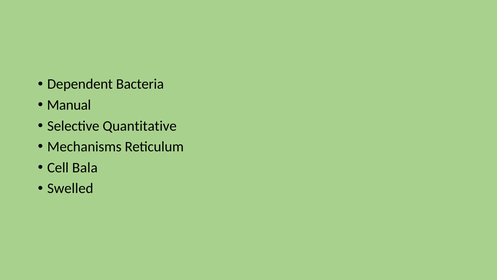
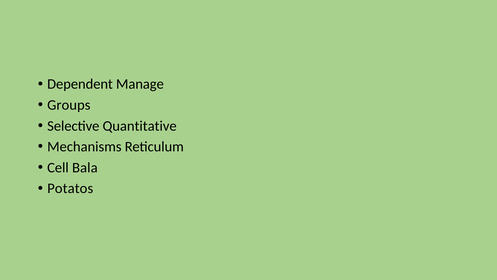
Bacteria: Bacteria -> Manage
Manual: Manual -> Groups
Swelled: Swelled -> Potatos
